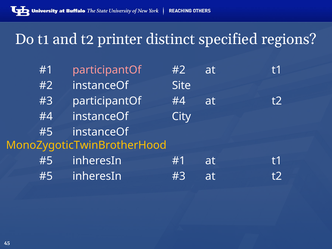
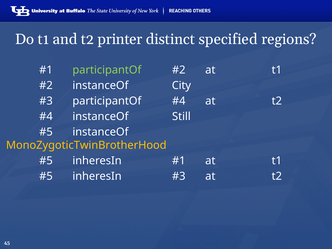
participantOf at (107, 70) colour: pink -> light green
Site: Site -> City
City: City -> Still
